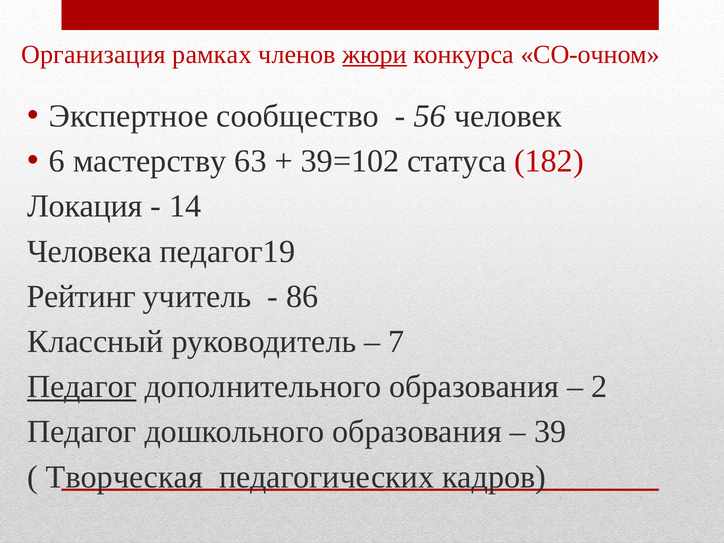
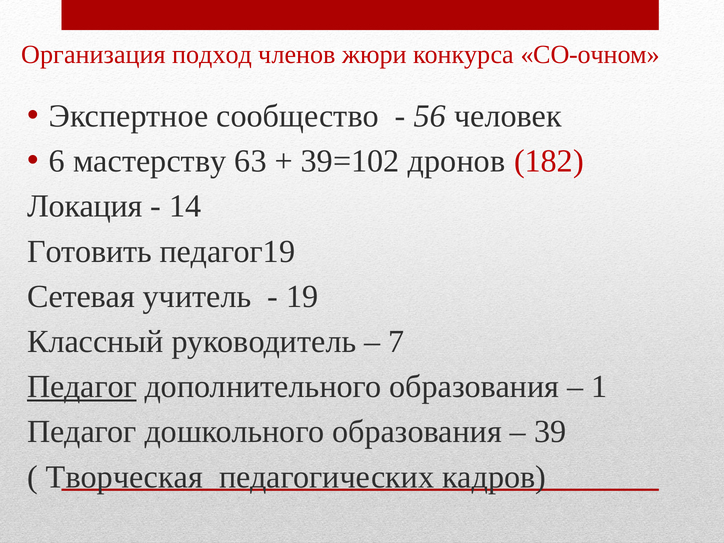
рамках: рамках -> подход
жюри underline: present -> none
статуса: статуса -> дронов
Человека: Человека -> Готовить
Рейтинг: Рейтинг -> Сетевая
86: 86 -> 19
2: 2 -> 1
